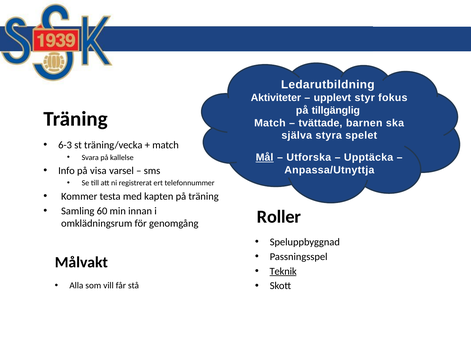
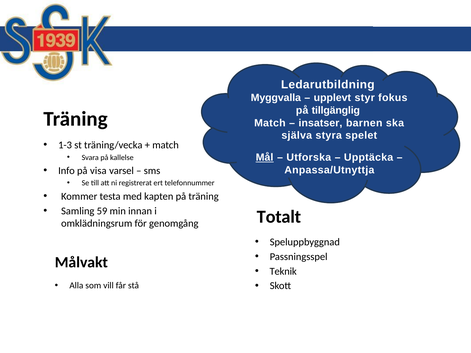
Aktiviteter: Aktiviteter -> Myggvalla
tvättade: tvättade -> insatser
6-3: 6-3 -> 1-3
60: 60 -> 59
Roller: Roller -> Totalt
Teknik underline: present -> none
